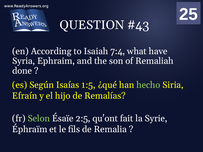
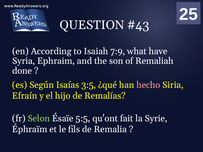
7:4: 7:4 -> 7:9
1:5: 1:5 -> 3:5
hecho colour: light green -> pink
2:5: 2:5 -> 5:5
